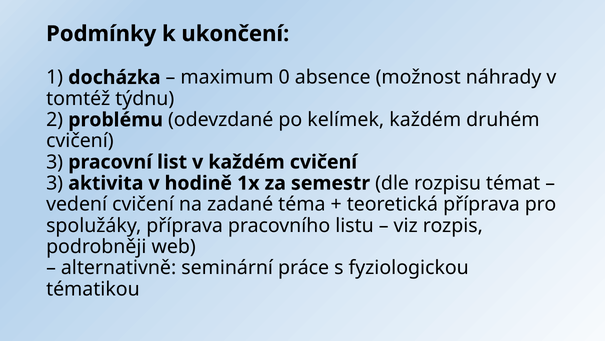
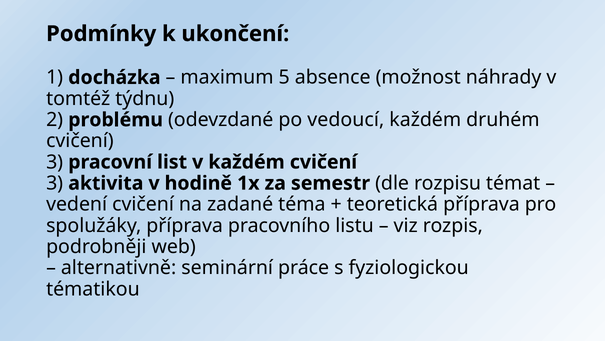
0: 0 -> 5
kelímek: kelímek -> vedoucí
